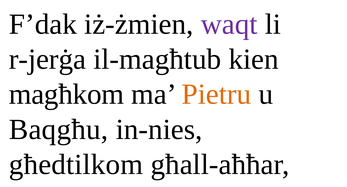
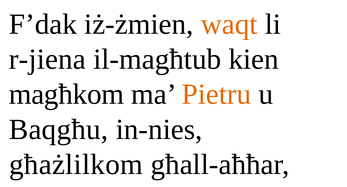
waqt colour: purple -> orange
r-jerġa: r-jerġa -> r-jiena
għedtilkom: għedtilkom -> għażlilkom
